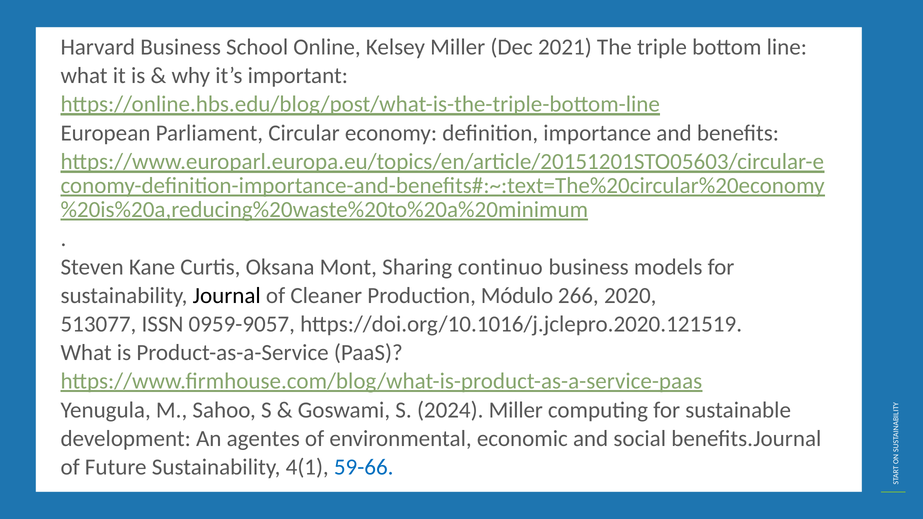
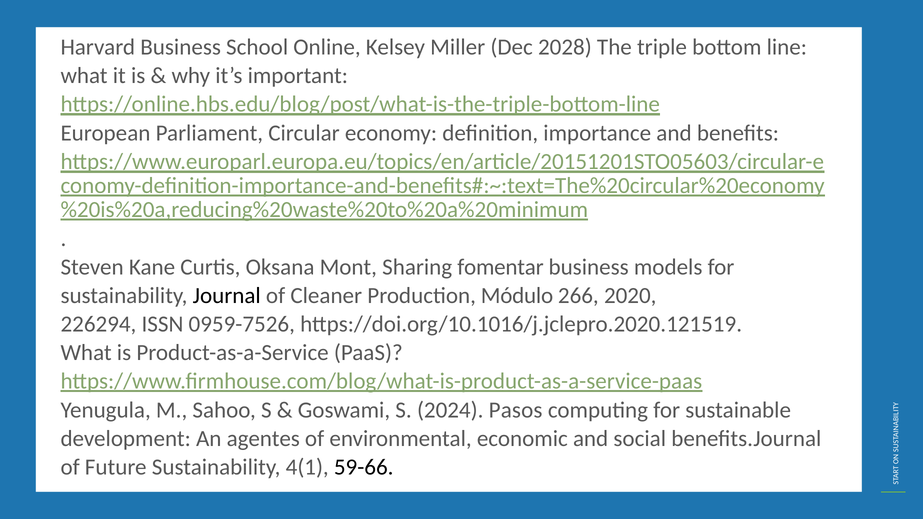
2021: 2021 -> 2028
continuo: continuo -> fomentar
513077: 513077 -> 226294
0959-9057: 0959-9057 -> 0959-7526
2024 Miller: Miller -> Pasos
59-66 colour: blue -> black
